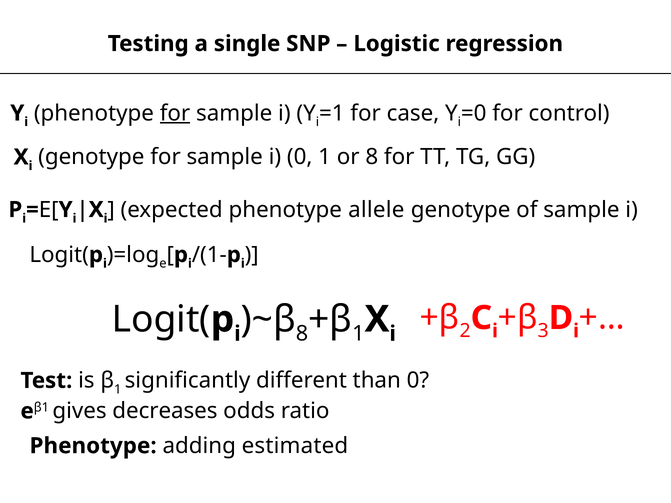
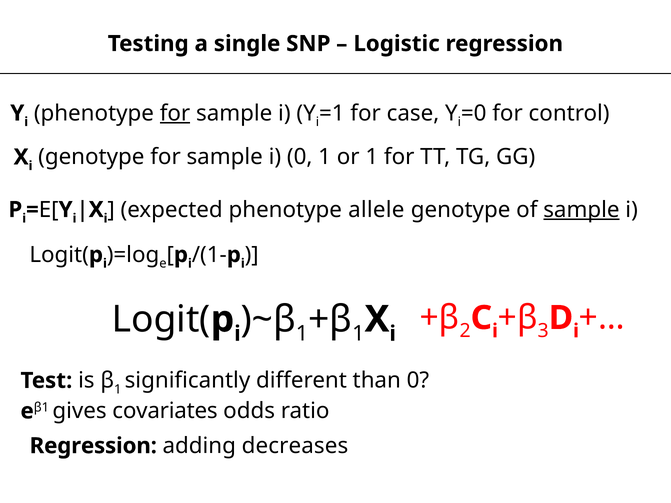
or 8: 8 -> 1
sample at (581, 210) underline: none -> present
8 at (302, 334): 8 -> 1
decreases: decreases -> covariates
Phenotype at (93, 446): Phenotype -> Regression
estimated: estimated -> decreases
